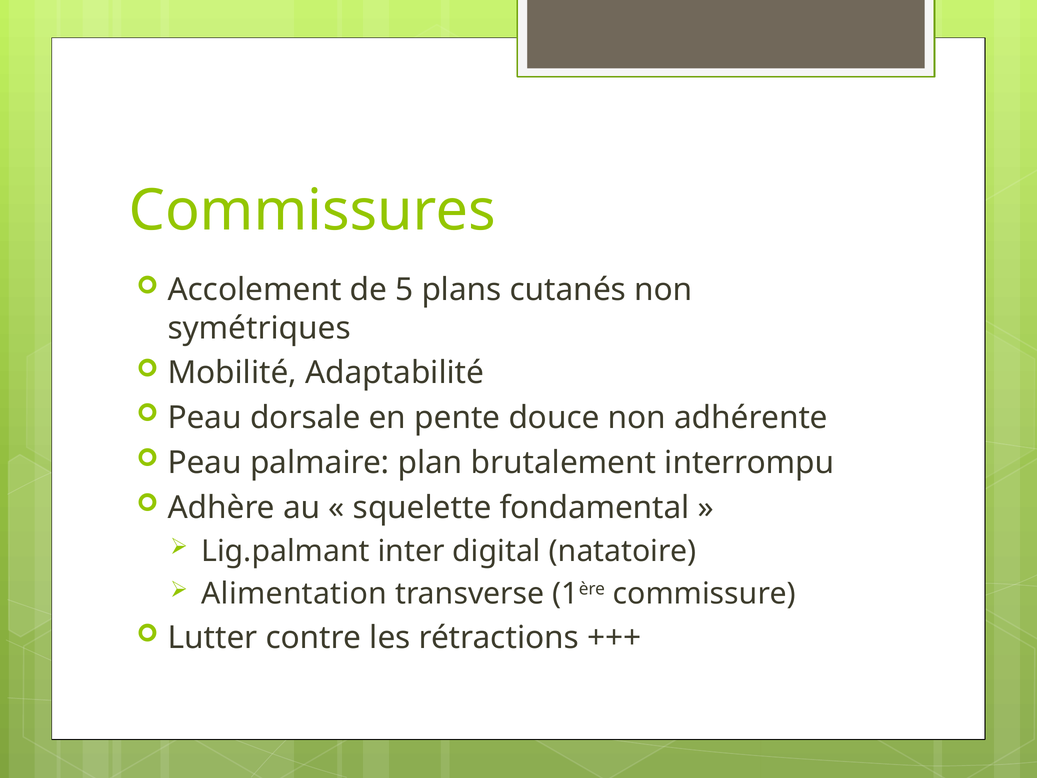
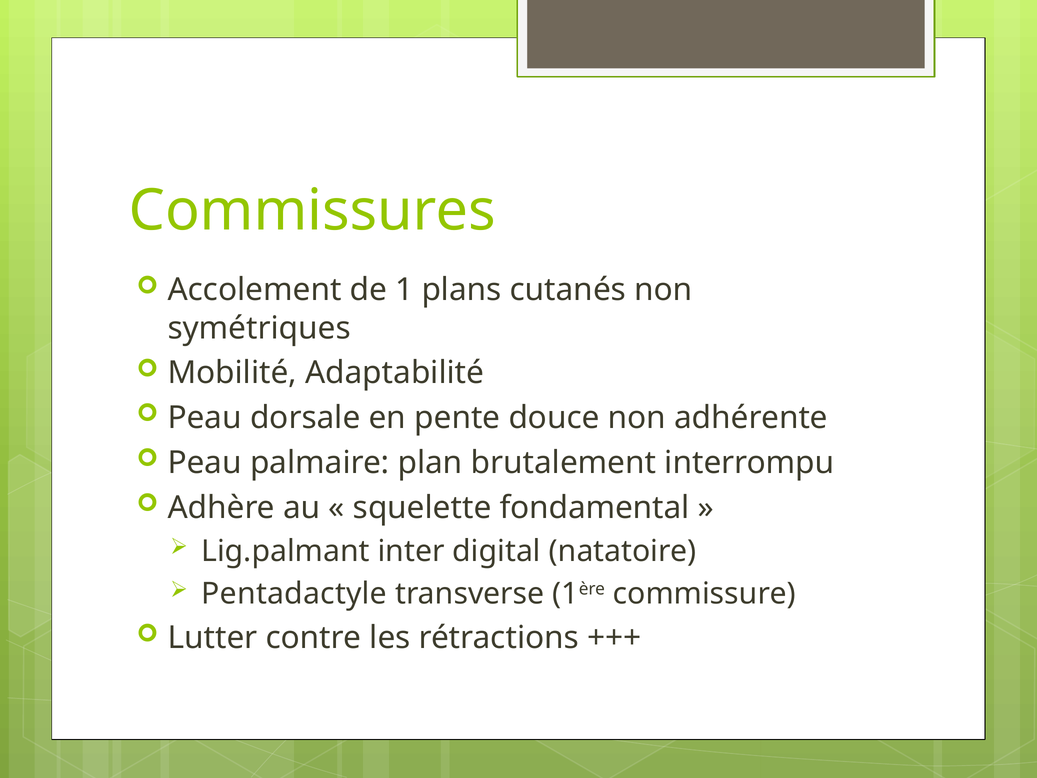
5: 5 -> 1
Alimentation: Alimentation -> Pentadactyle
